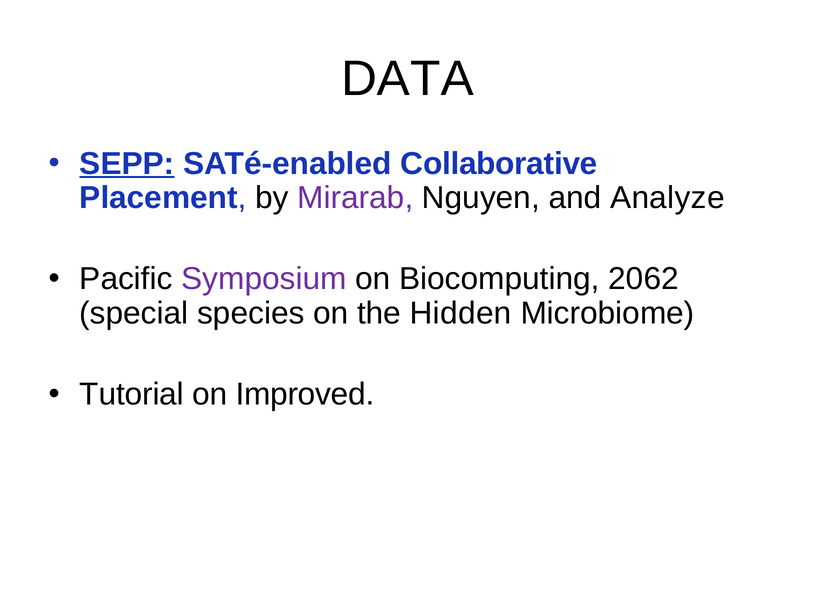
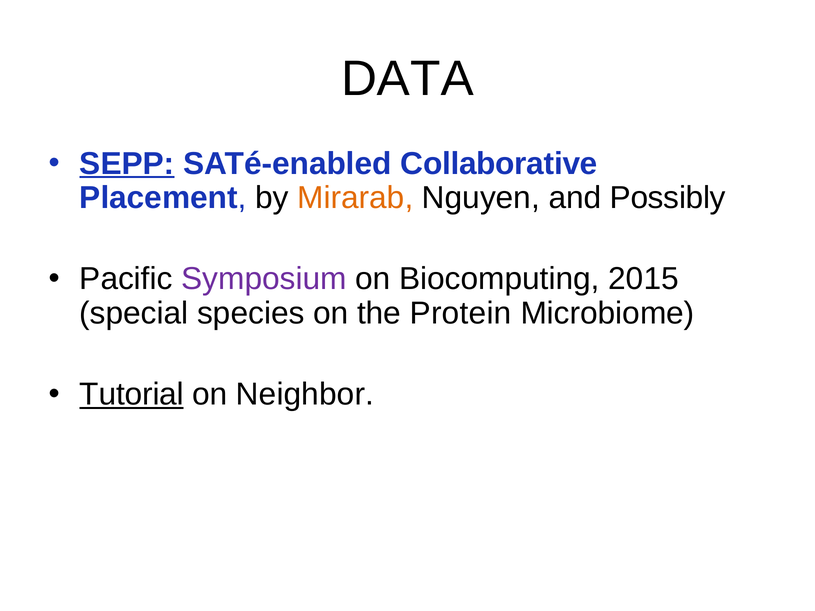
Mirarab colour: purple -> orange
Analyze: Analyze -> Possibly
2062: 2062 -> 2015
Hidden: Hidden -> Protein
Tutorial underline: none -> present
Improved: Improved -> Neighbor
